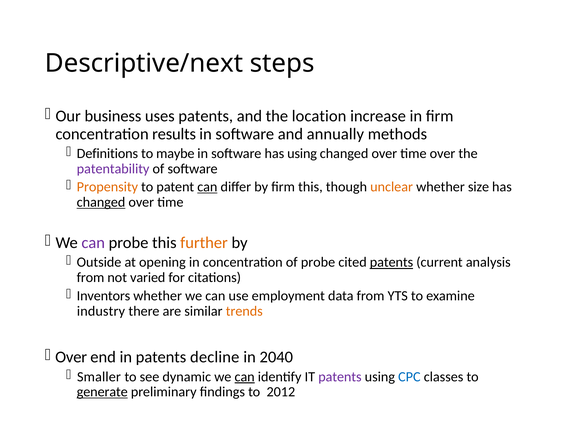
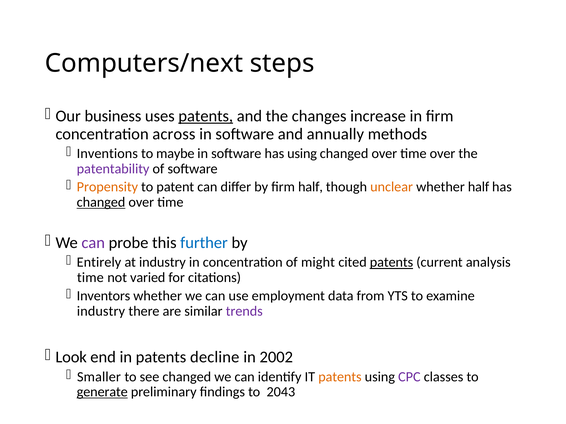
Descriptive/next: Descriptive/next -> Computers/next
patents at (206, 116) underline: none -> present
location: location -> changes
results: results -> across
Definitions: Definitions -> Inventions
can at (207, 187) underline: present -> none
firm this: this -> half
whether size: size -> half
further colour: orange -> blue
Outside: Outside -> Entirely
at opening: opening -> industry
of probe: probe -> might
from at (91, 278): from -> time
trends colour: orange -> purple
Over at (71, 358): Over -> Look
2040: 2040 -> 2002
see dynamic: dynamic -> changed
can at (245, 377) underline: present -> none
patents at (340, 377) colour: purple -> orange
CPC colour: blue -> purple
2012: 2012 -> 2043
